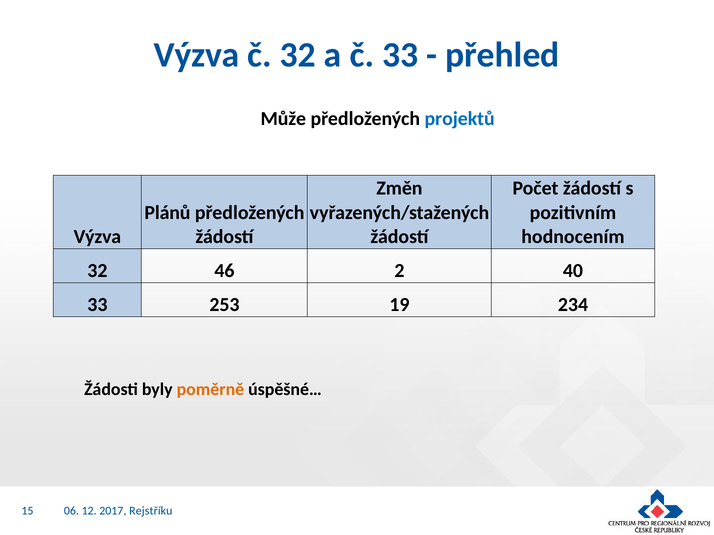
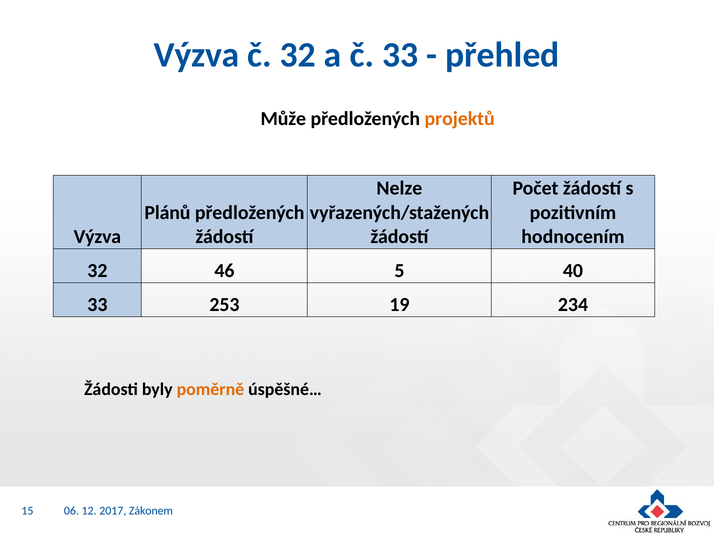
projektů colour: blue -> orange
Změn: Změn -> Nelze
2: 2 -> 5
Rejstříku: Rejstříku -> Zákonem
